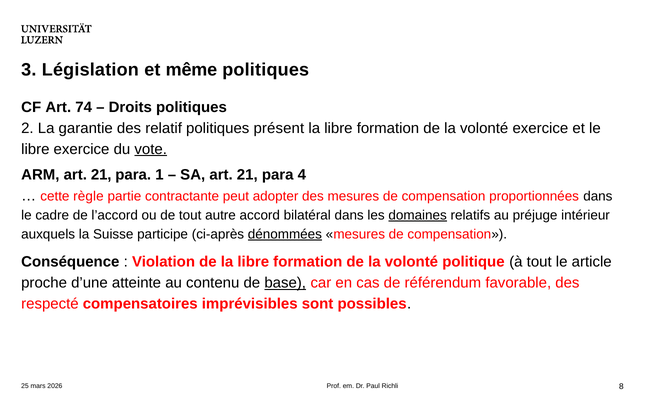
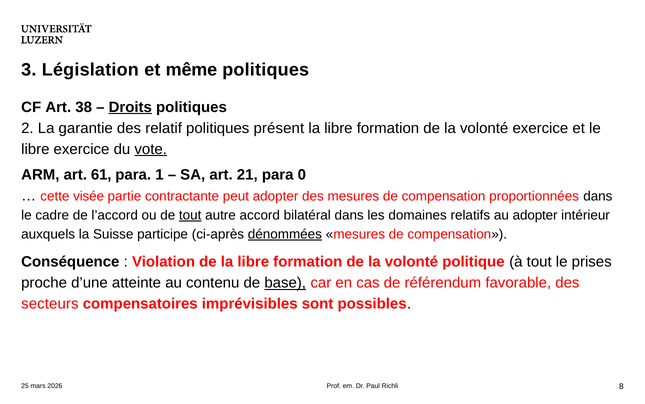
74: 74 -> 38
Droits underline: none -> present
ARM art 21: 21 -> 61
4: 4 -> 0
règle: règle -> visée
tout at (190, 215) underline: none -> present
domaines underline: present -> none
au préjuge: préjuge -> adopter
article: article -> prises
respecté: respecté -> secteurs
